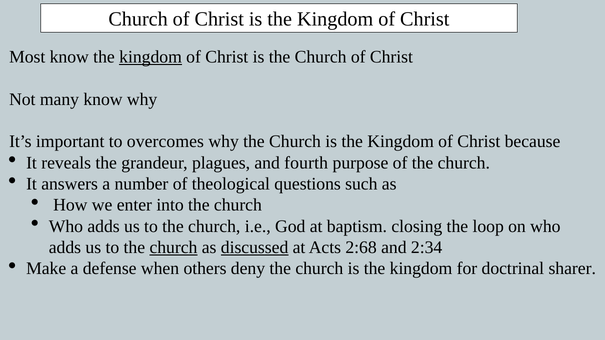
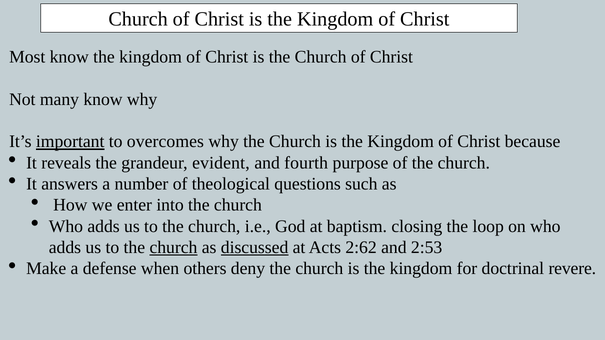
kingdom at (151, 57) underline: present -> none
important underline: none -> present
plagues: plagues -> evident
2:68: 2:68 -> 2:62
2:34: 2:34 -> 2:53
sharer: sharer -> revere
